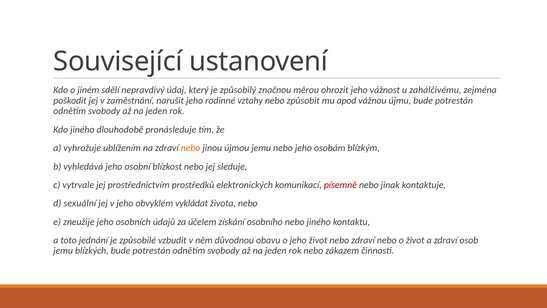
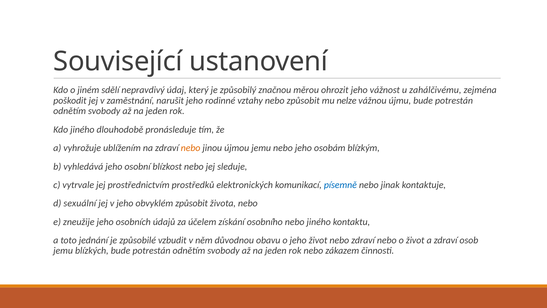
apod: apod -> nelze
písemně colour: red -> blue
obvyklém vykládat: vykládat -> způsobit
